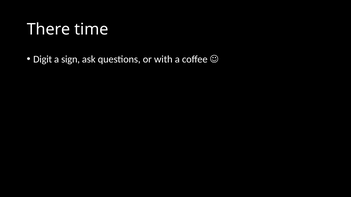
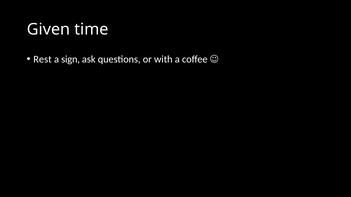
There: There -> Given
Digit: Digit -> Rest
